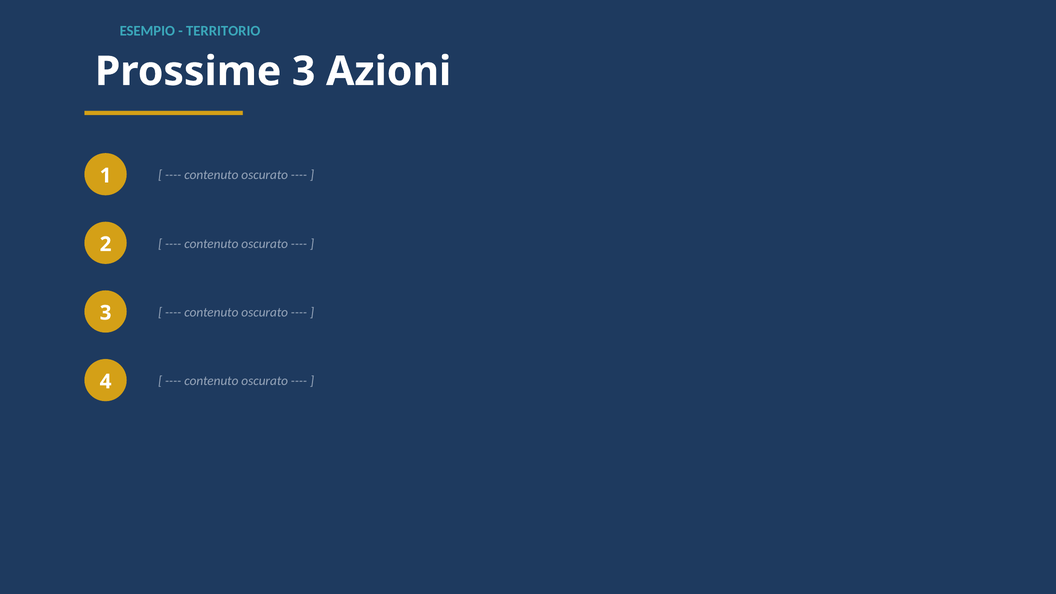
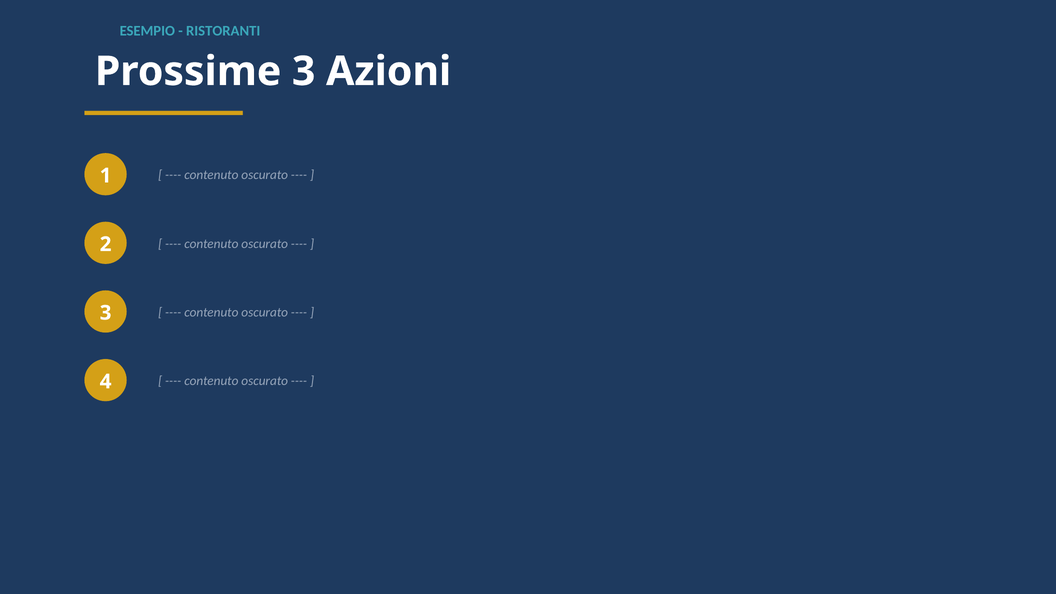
TERRITORIO: TERRITORIO -> RISTORANTI
